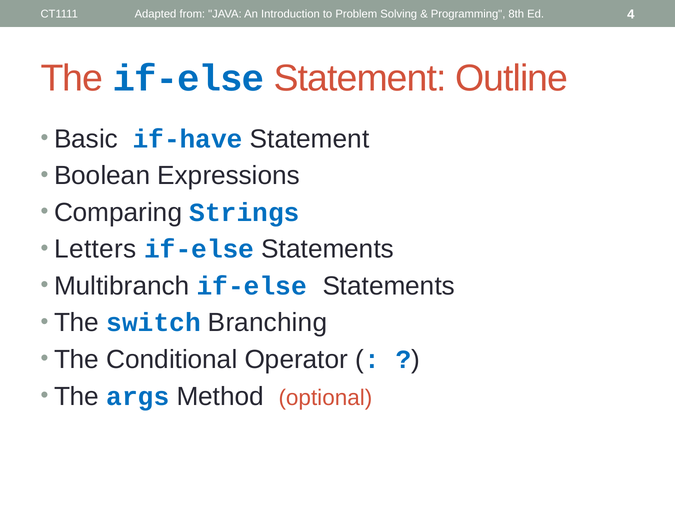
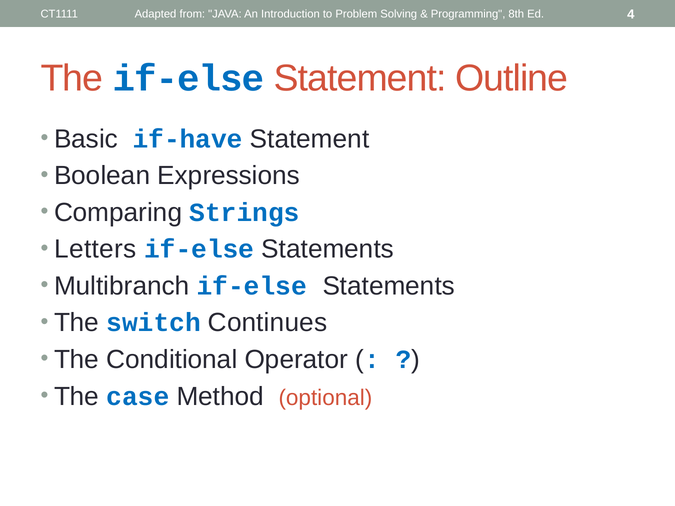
Branching: Branching -> Continues
args: args -> case
